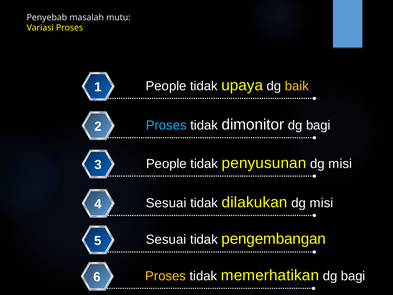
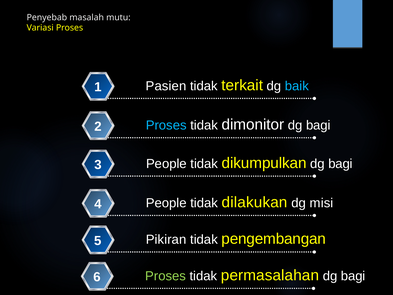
People at (166, 86): People -> Pasien
upaya: upaya -> terkait
baik colour: yellow -> light blue
penyusunan: penyusunan -> dikumpulkan
misi at (340, 164): misi -> bagi
Sesuai at (166, 203): Sesuai -> People
Sesuai at (166, 239): Sesuai -> Pikiran
Proses at (166, 276) colour: yellow -> light green
memerhatikan: memerhatikan -> permasalahan
